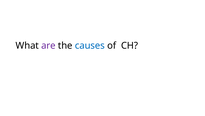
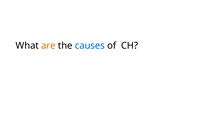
are colour: purple -> orange
